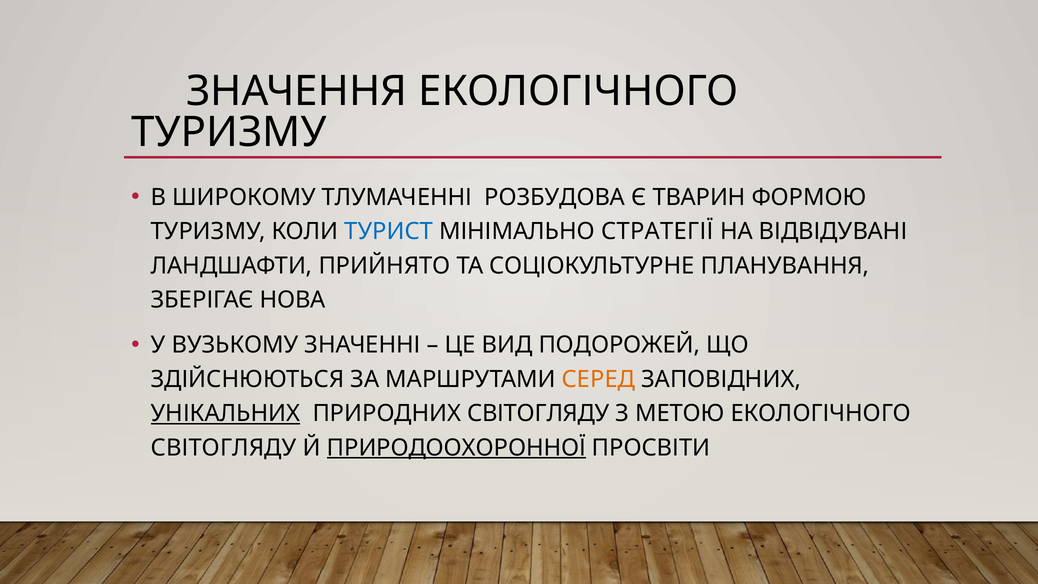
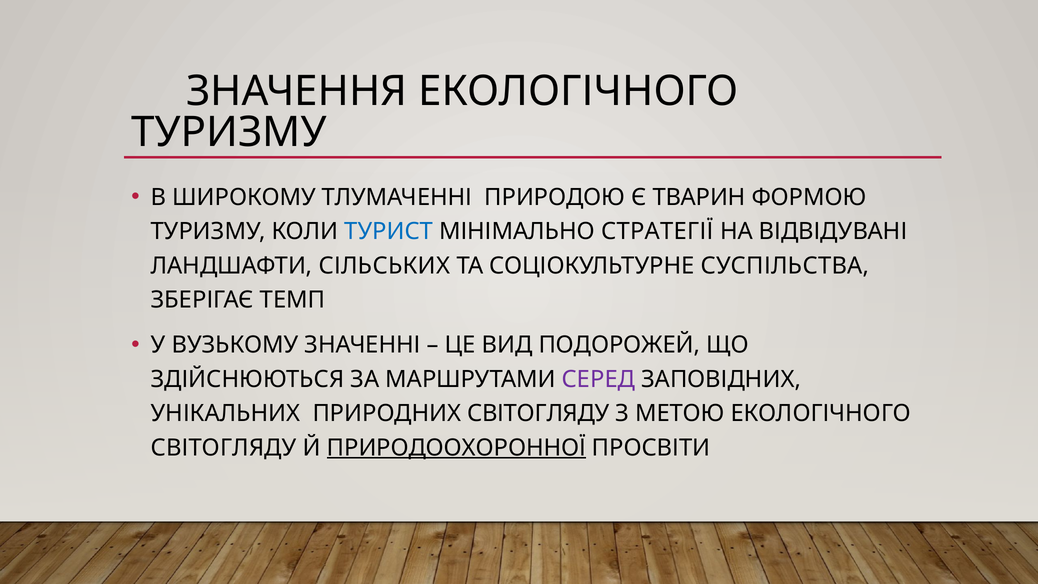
РОЗБУДОВА: РОЗБУДОВА -> ПРИРОДОЮ
ПРИЙНЯТО: ПРИЙНЯТО -> СІЛЬСЬКИХ
ПЛАНУВАННЯ: ПЛАНУВАННЯ -> СУСПІЛЬСТВА
НОВА: НОВА -> ТЕМП
СЕРЕД colour: orange -> purple
УНІКАЛЬНИХ underline: present -> none
